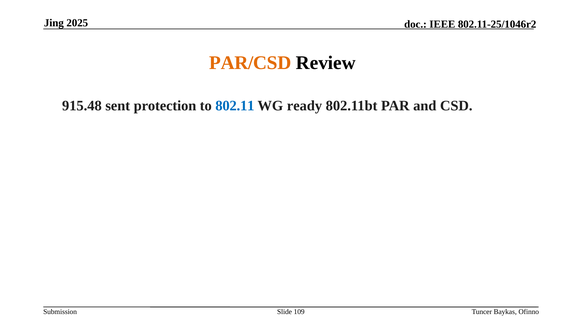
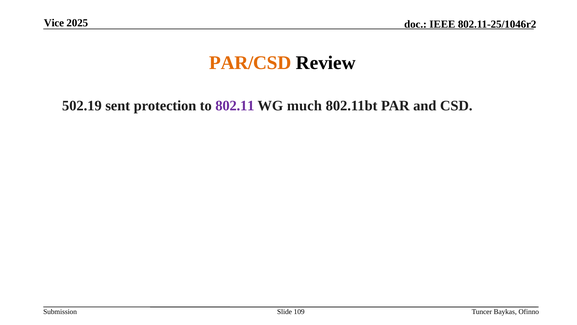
Jing: Jing -> Vice
915.48: 915.48 -> 502.19
802.11 colour: blue -> purple
ready: ready -> much
